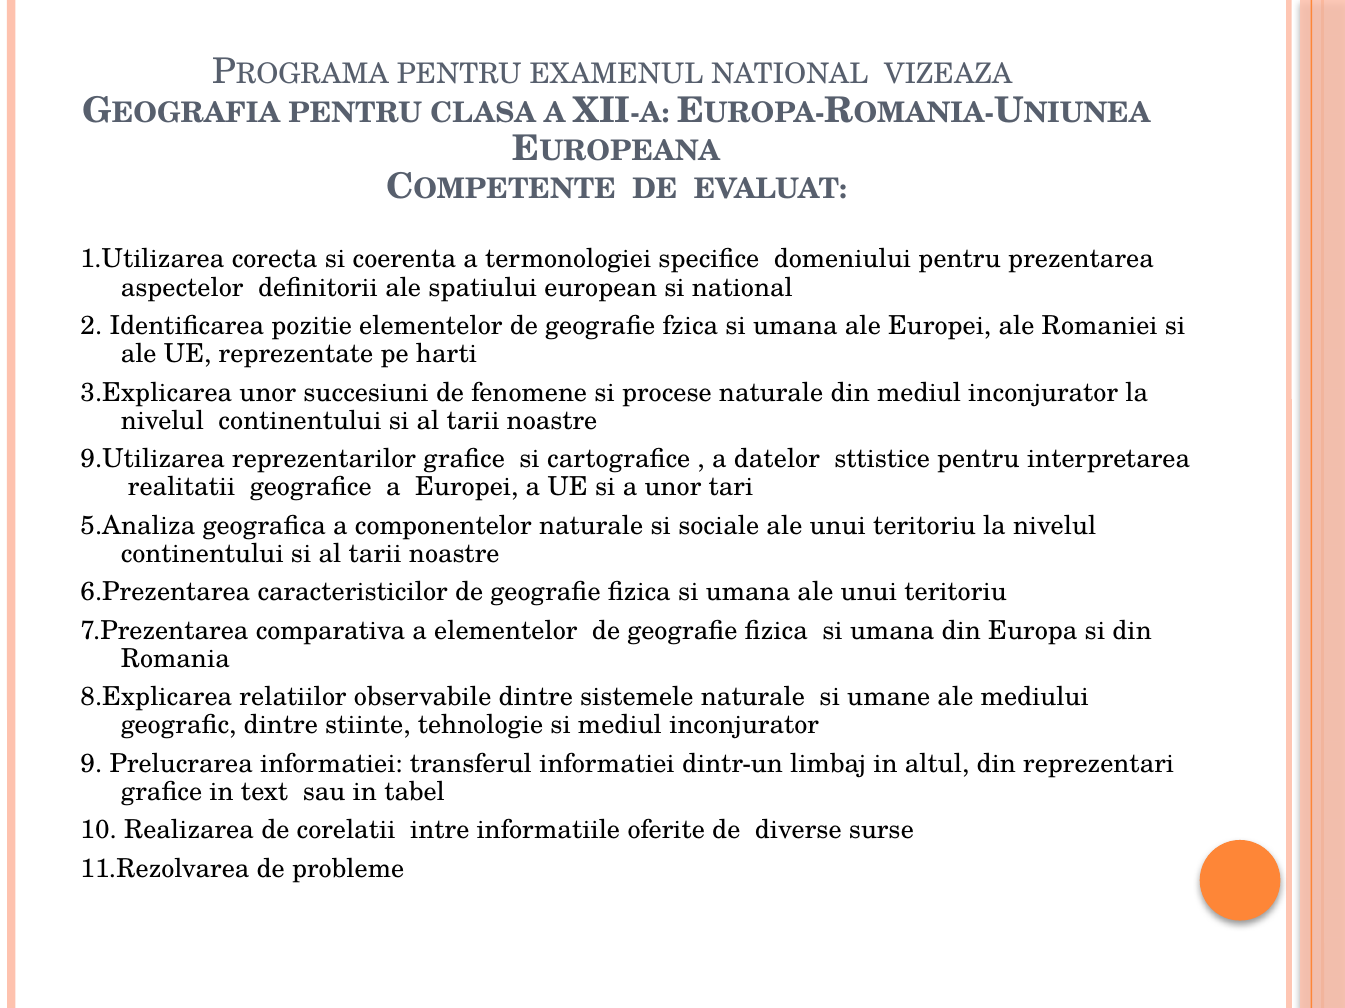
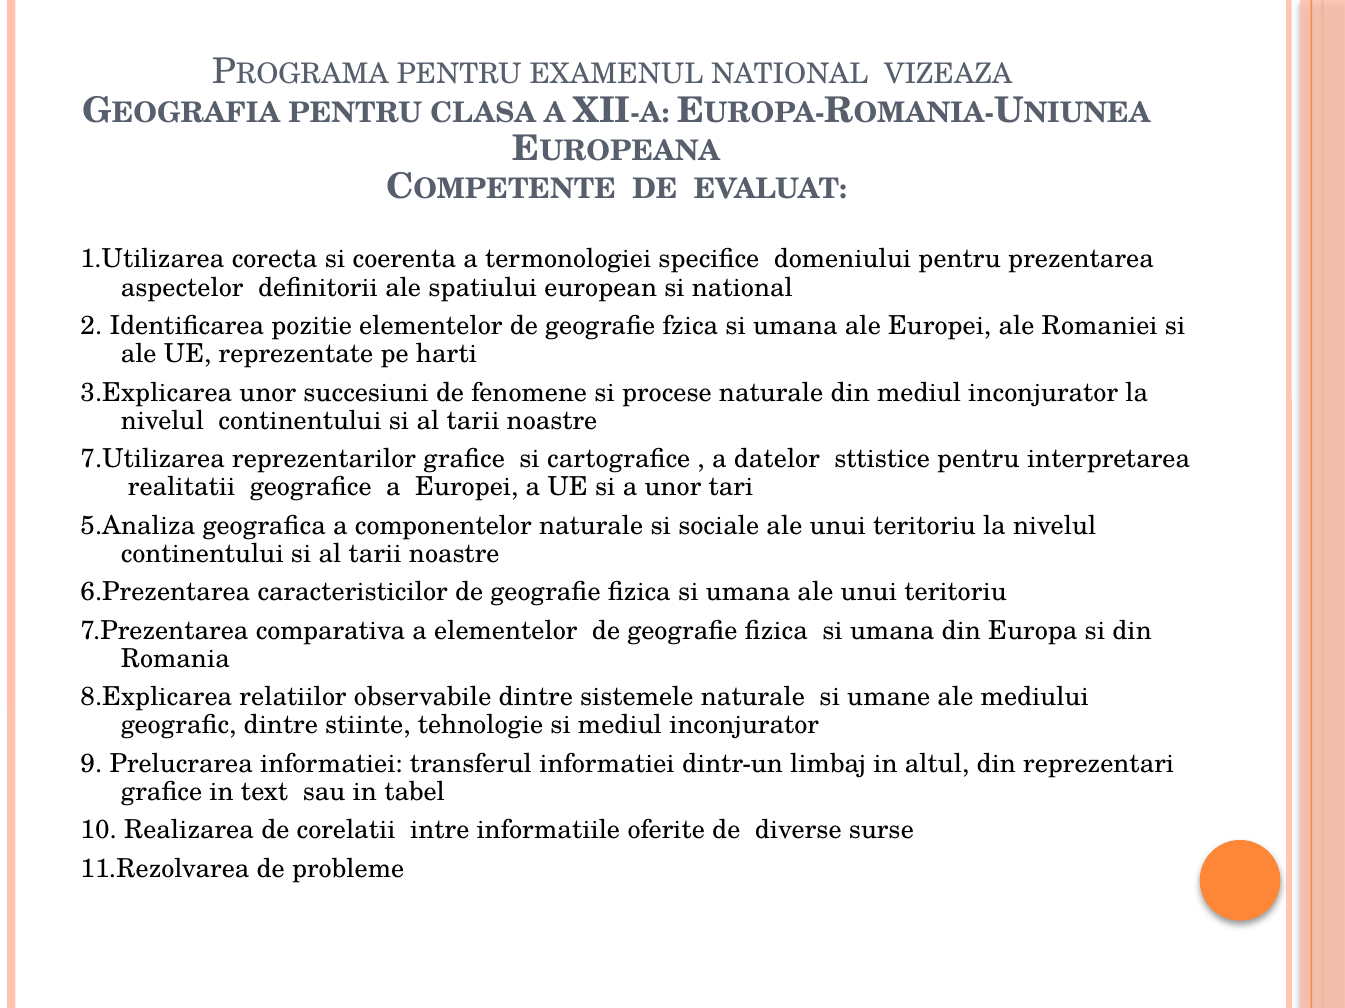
9.Utilizarea: 9.Utilizarea -> 7.Utilizarea
